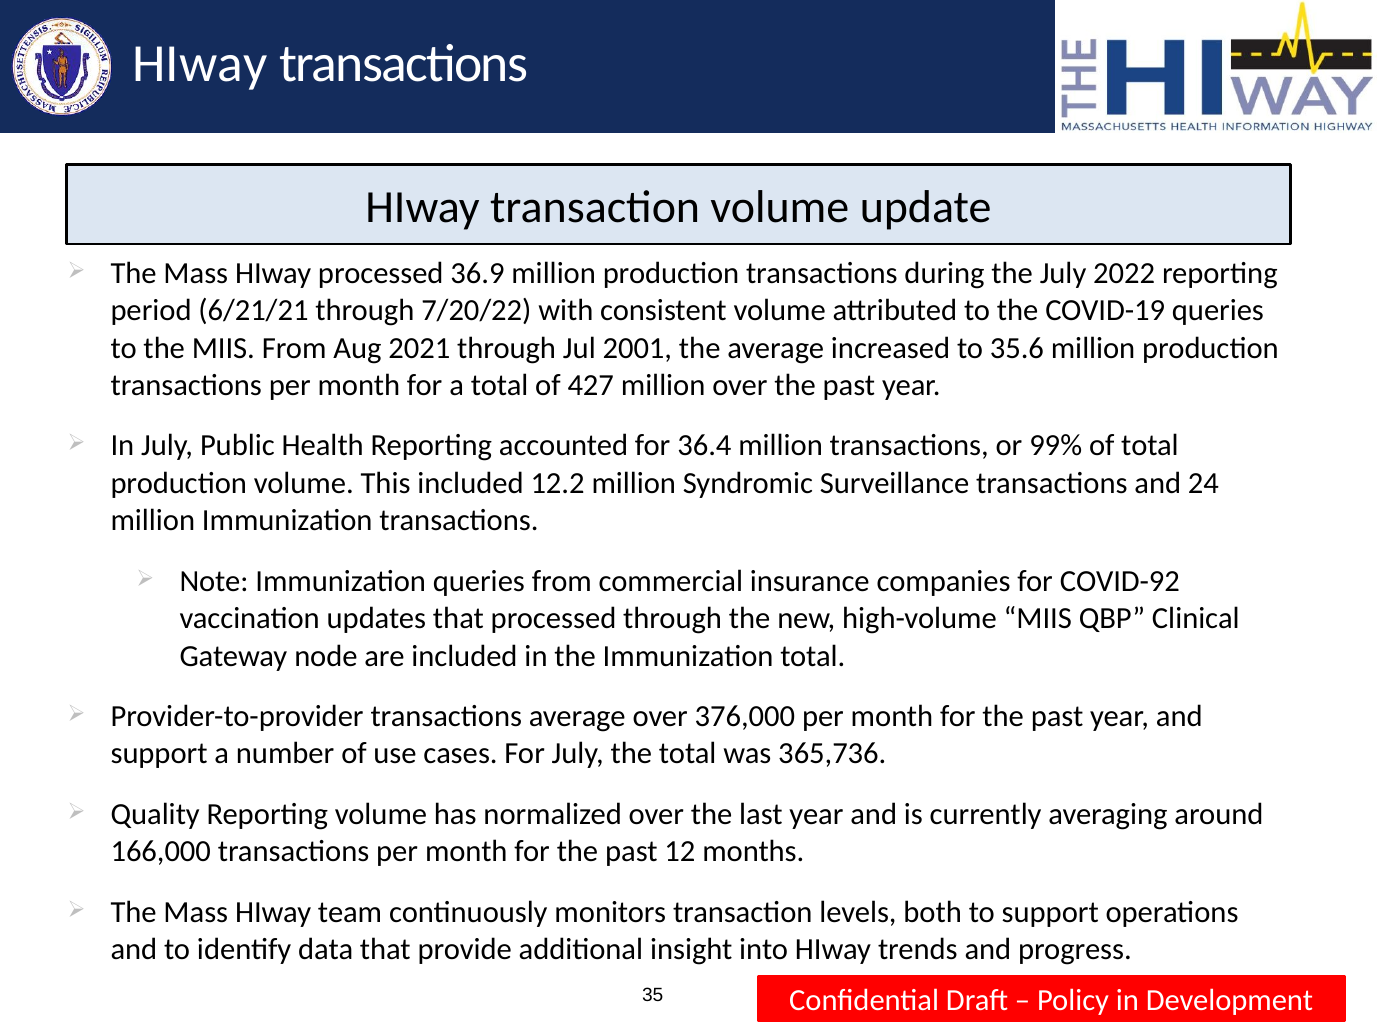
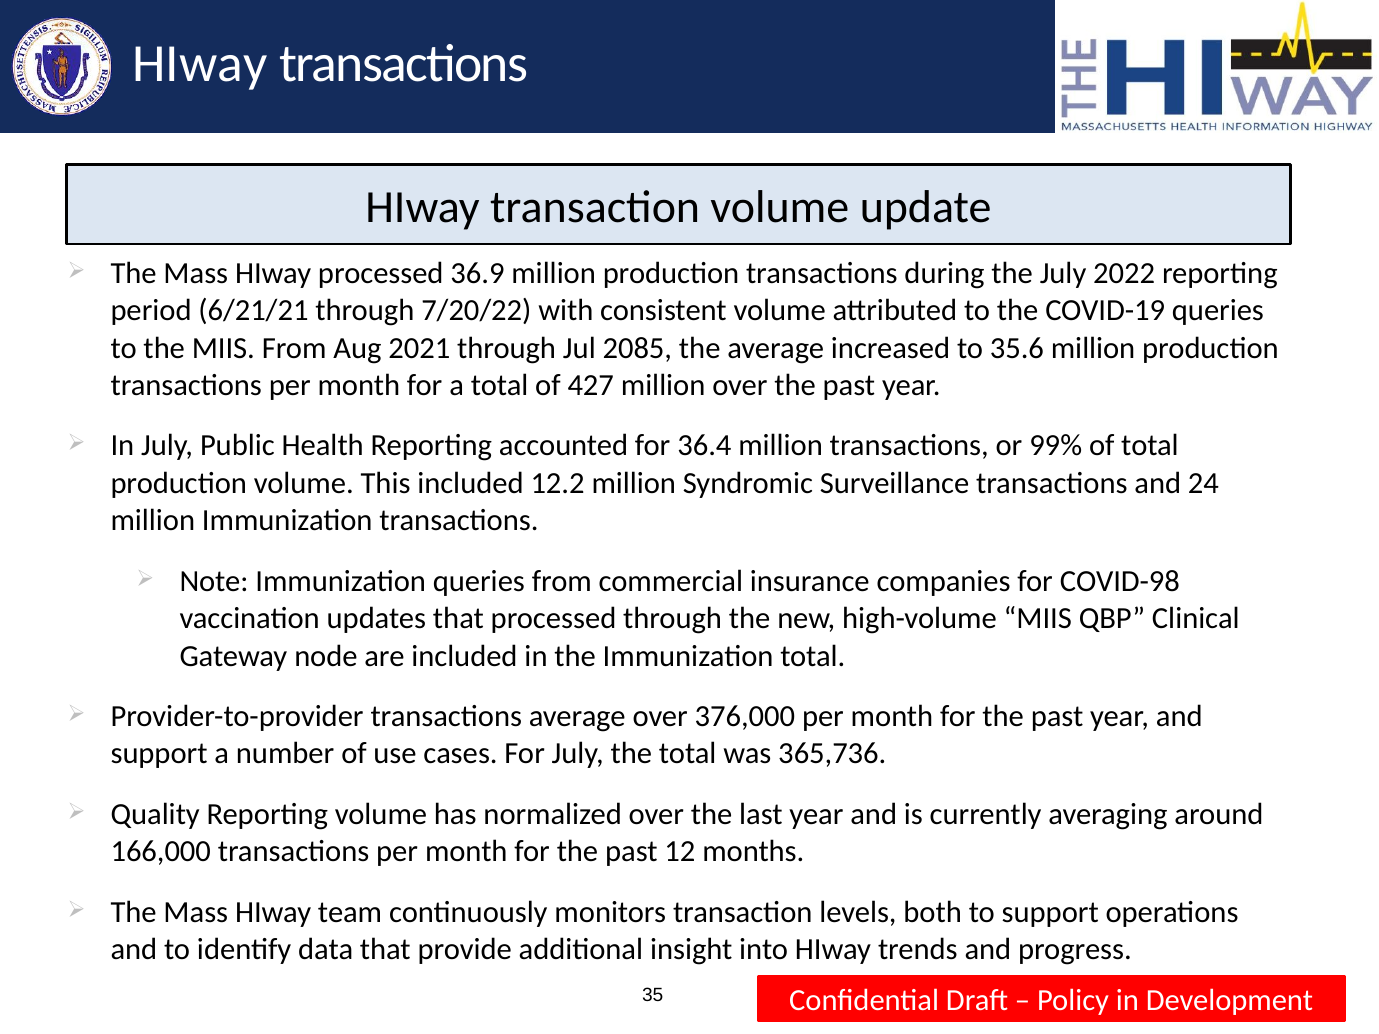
2001: 2001 -> 2085
COVID-92: COVID-92 -> COVID-98
